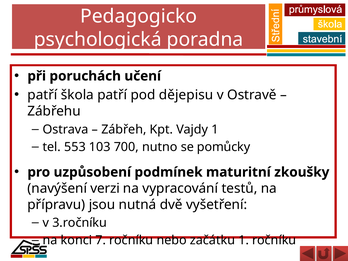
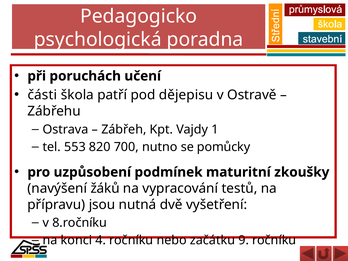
patří at (42, 95): patří -> části
103: 103 -> 820
verzi: verzi -> žáků
3.ročníku: 3.ročníku -> 8.ročníku
7: 7 -> 4
začátku 1: 1 -> 9
